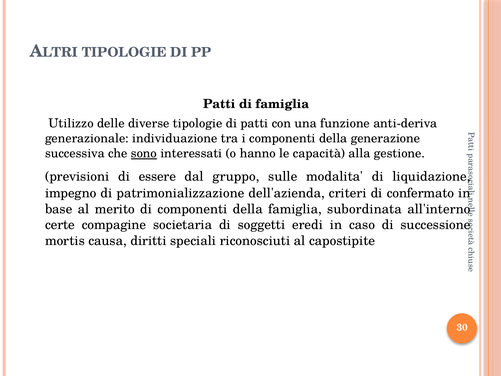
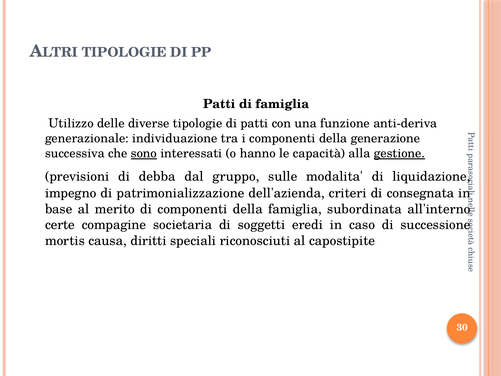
gestione underline: none -> present
essere: essere -> debba
confermato: confermato -> consegnata
